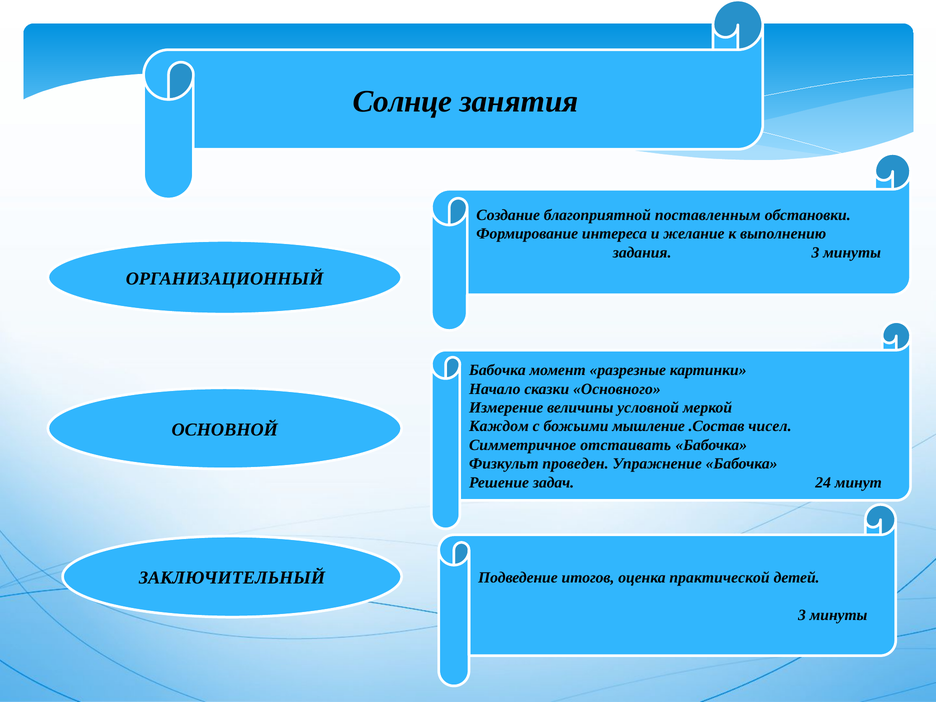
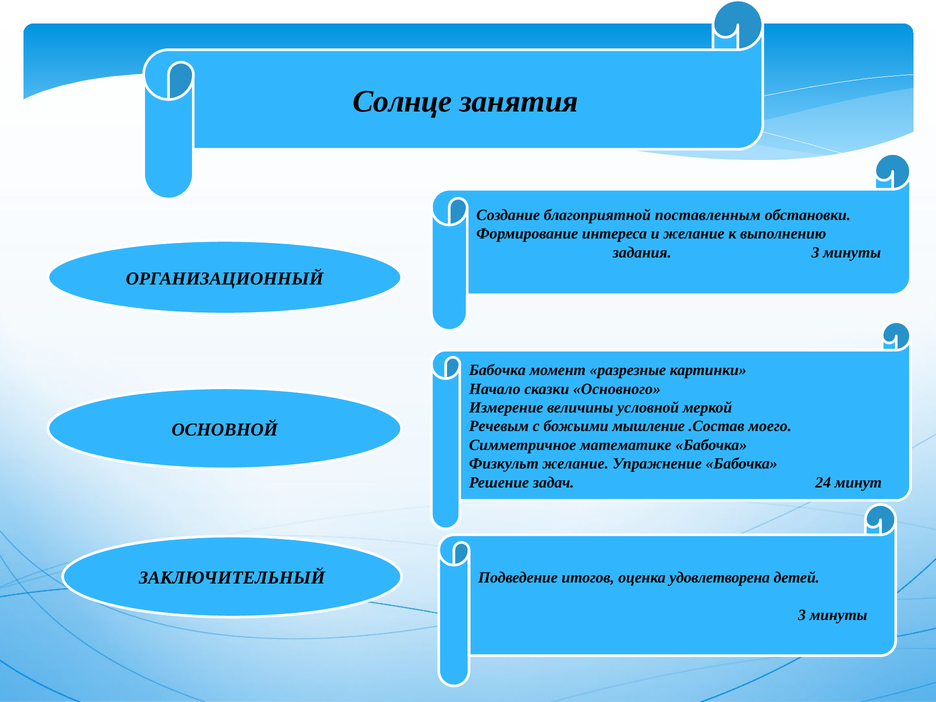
Каждом: Каждом -> Речевым
чисел: чисел -> моего
отстаивать: отстаивать -> математике
Физкульт проведен: проведен -> желание
практической: практической -> удовлетворена
